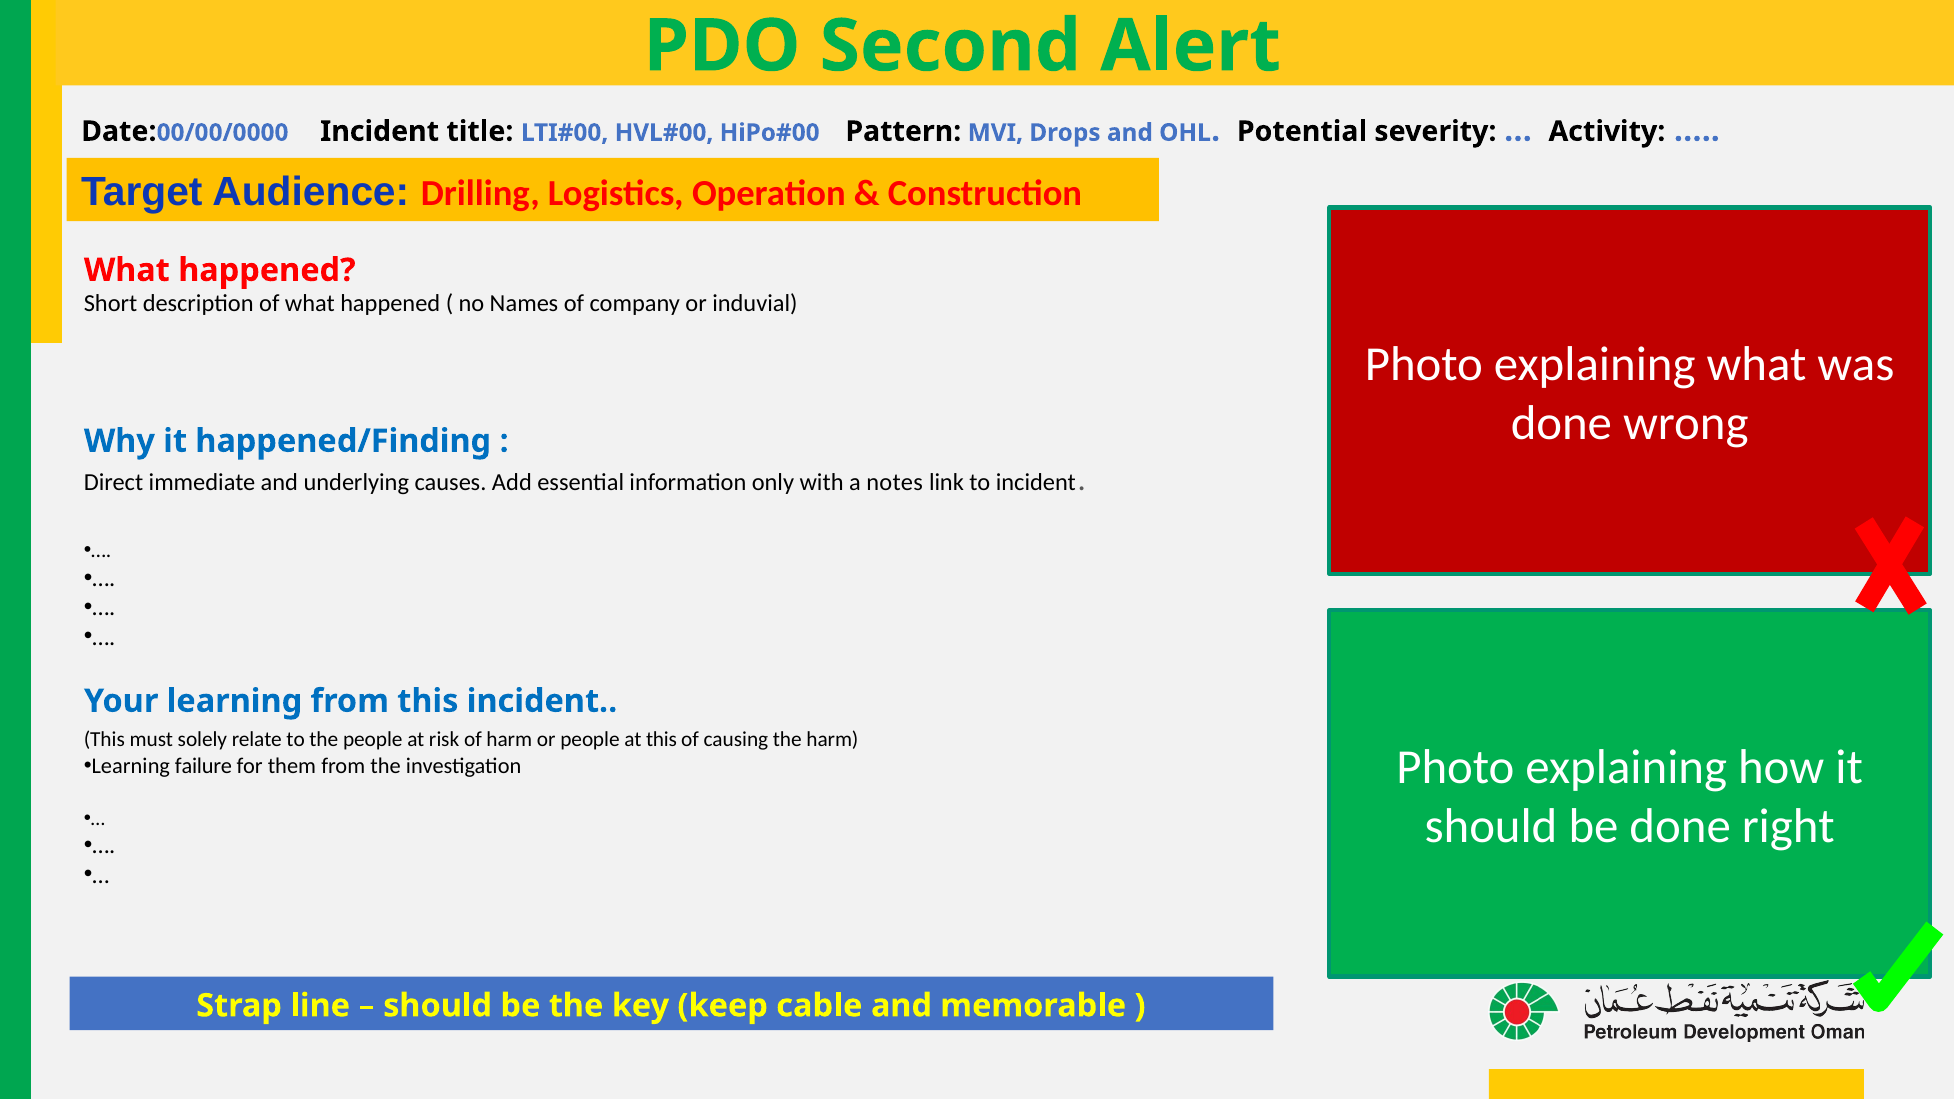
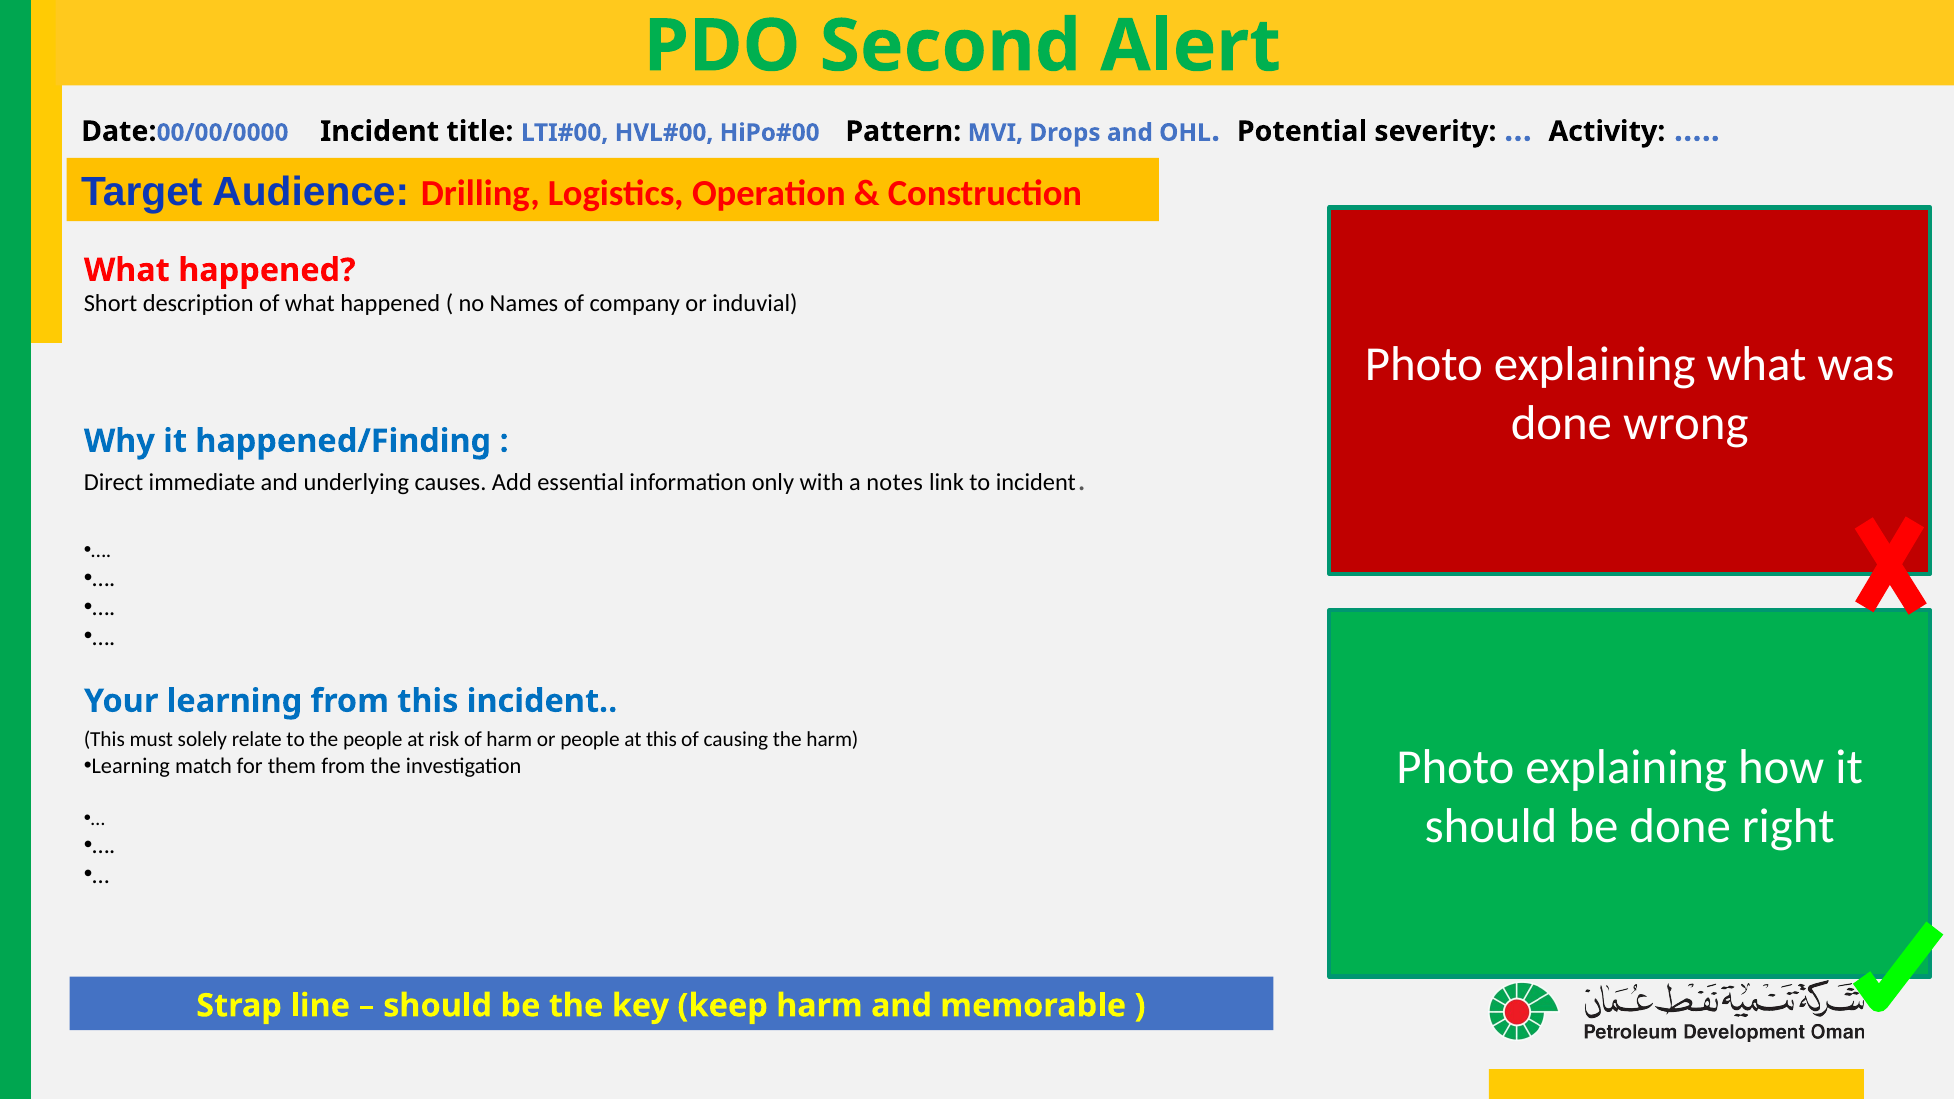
failure: failure -> match
keep cable: cable -> harm
